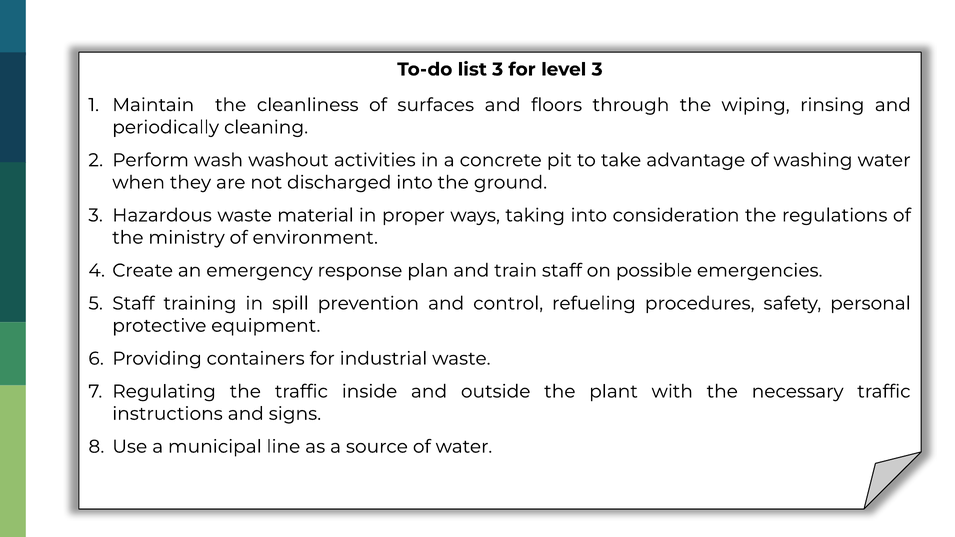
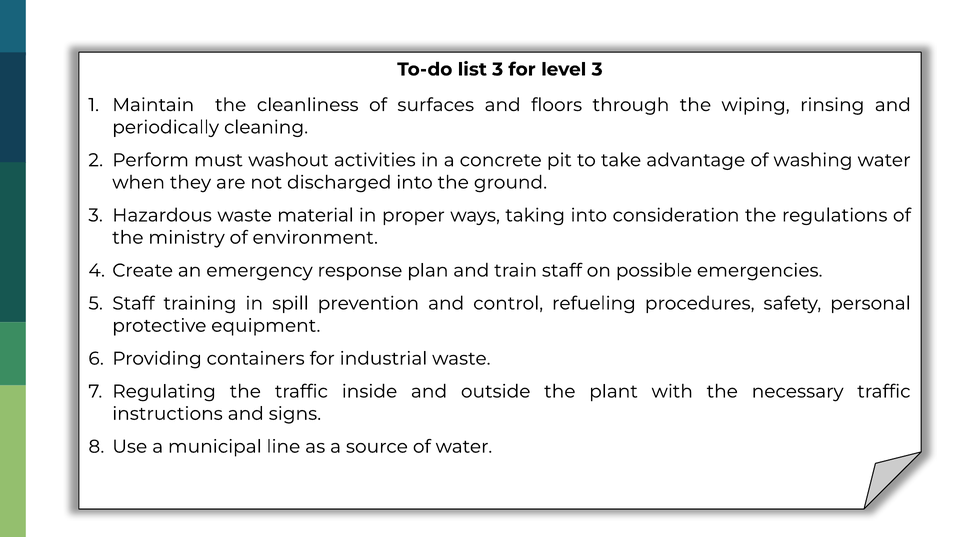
wash: wash -> must
